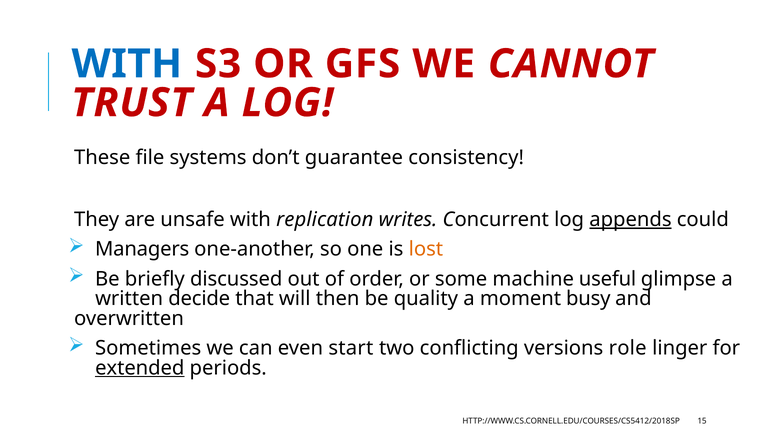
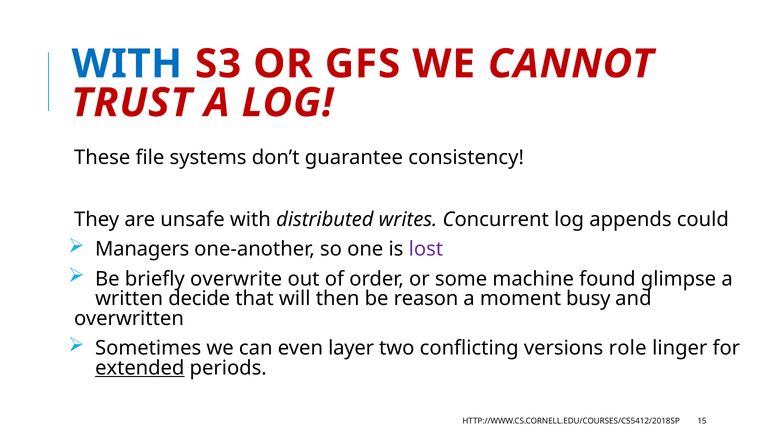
replication: replication -> distributed
appends underline: present -> none
lost colour: orange -> purple
discussed: discussed -> overwrite
useful: useful -> found
quality: quality -> reason
start: start -> layer
